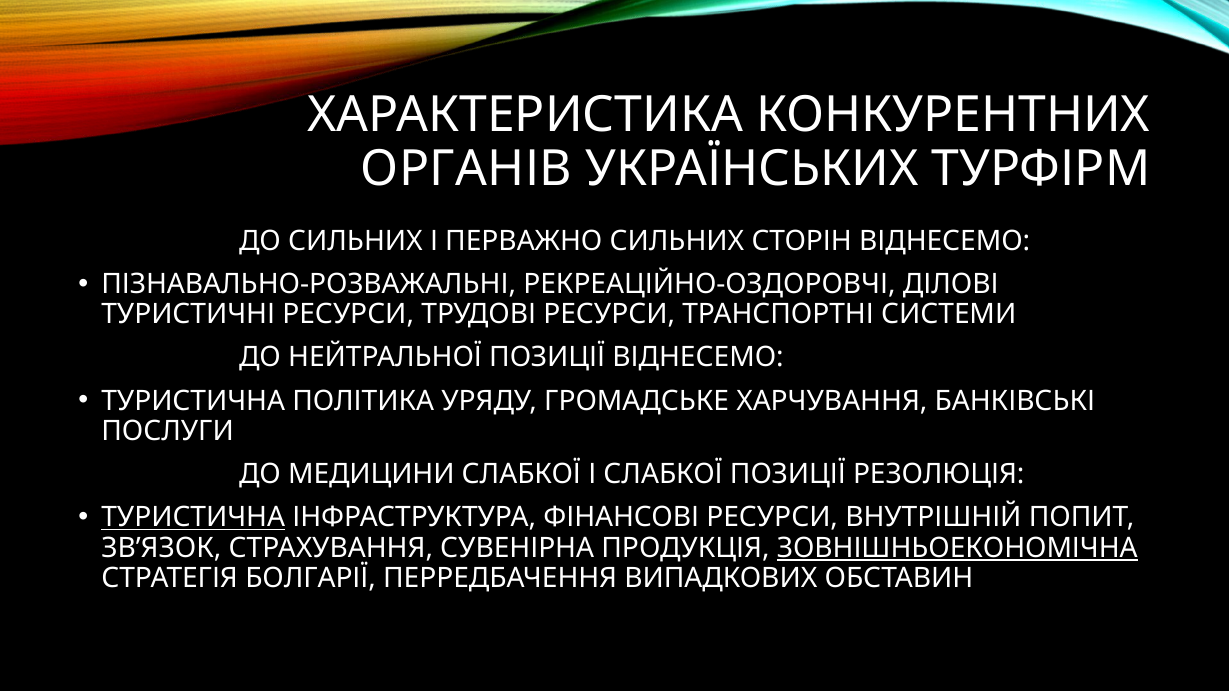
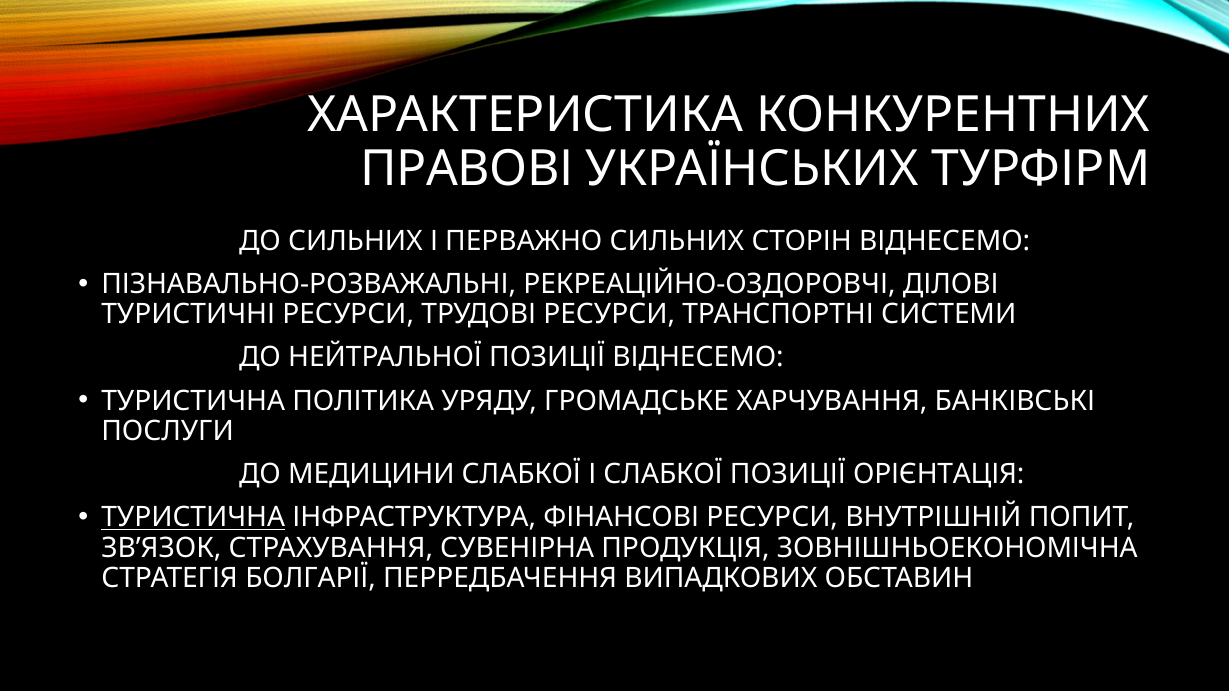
ОРГАНІВ: ОРГАНІВ -> ПРАВОВІ
РЕЗОЛЮЦІЯ: РЕЗОЛЮЦІЯ -> ОРІЄНТАЦІЯ
ЗОВНІШНЬОЕКОНОМІЧНА underline: present -> none
